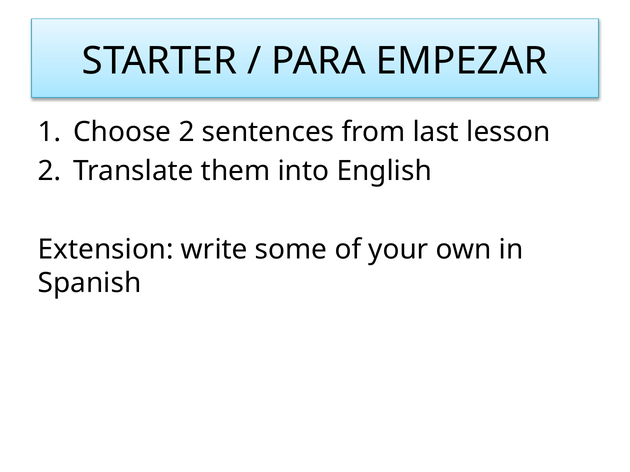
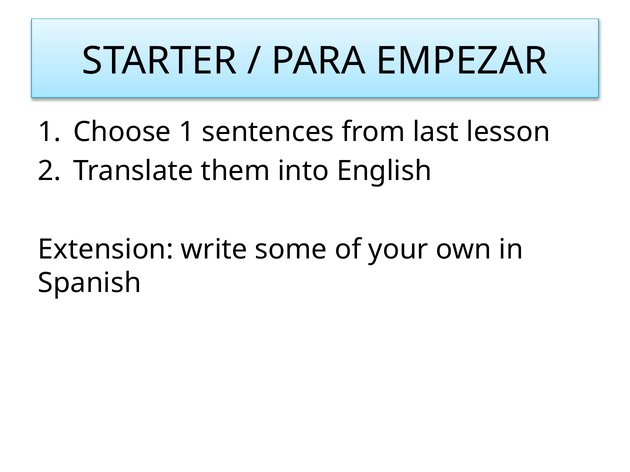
Choose 2: 2 -> 1
